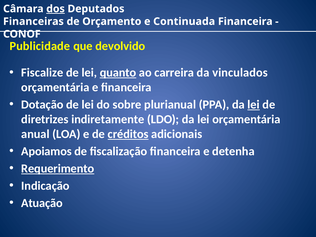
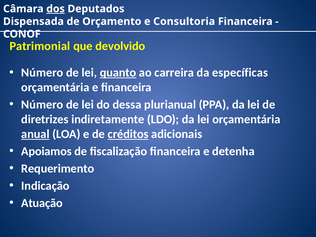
Financeiras: Financeiras -> Dispensada
Continuada: Continuada -> Consultoria
Publicidade: Publicidade -> Patrimonial
Fiscalize at (42, 73): Fiscalize -> Número
vinculados: vinculados -> específicas
Dotação at (42, 105): Dotação -> Número
sobre: sobre -> dessa
lei at (254, 105) underline: present -> none
anual underline: none -> present
Requerimento underline: present -> none
